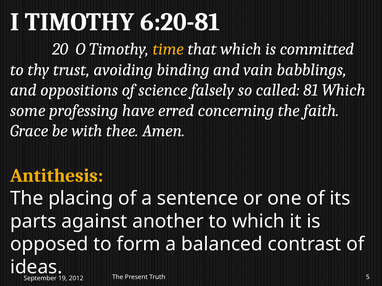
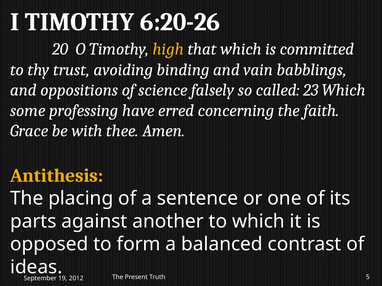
6:20-81: 6:20-81 -> 6:20-26
time: time -> high
81: 81 -> 23
